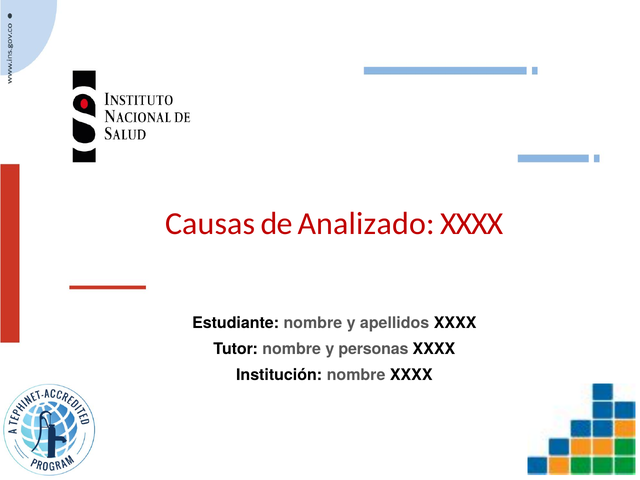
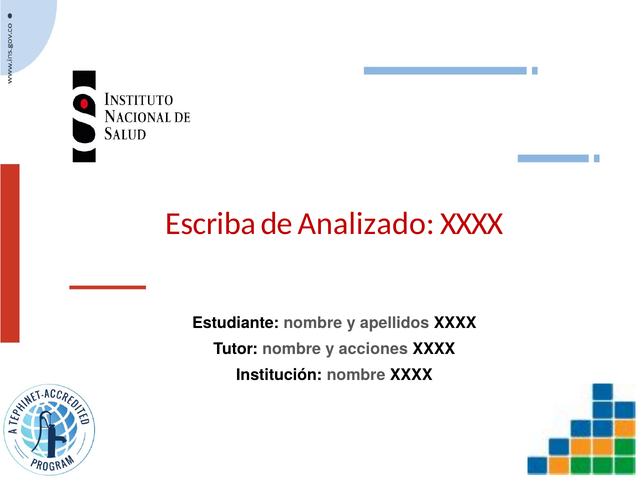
Causas: Causas -> Escriba
personas: personas -> acciones
